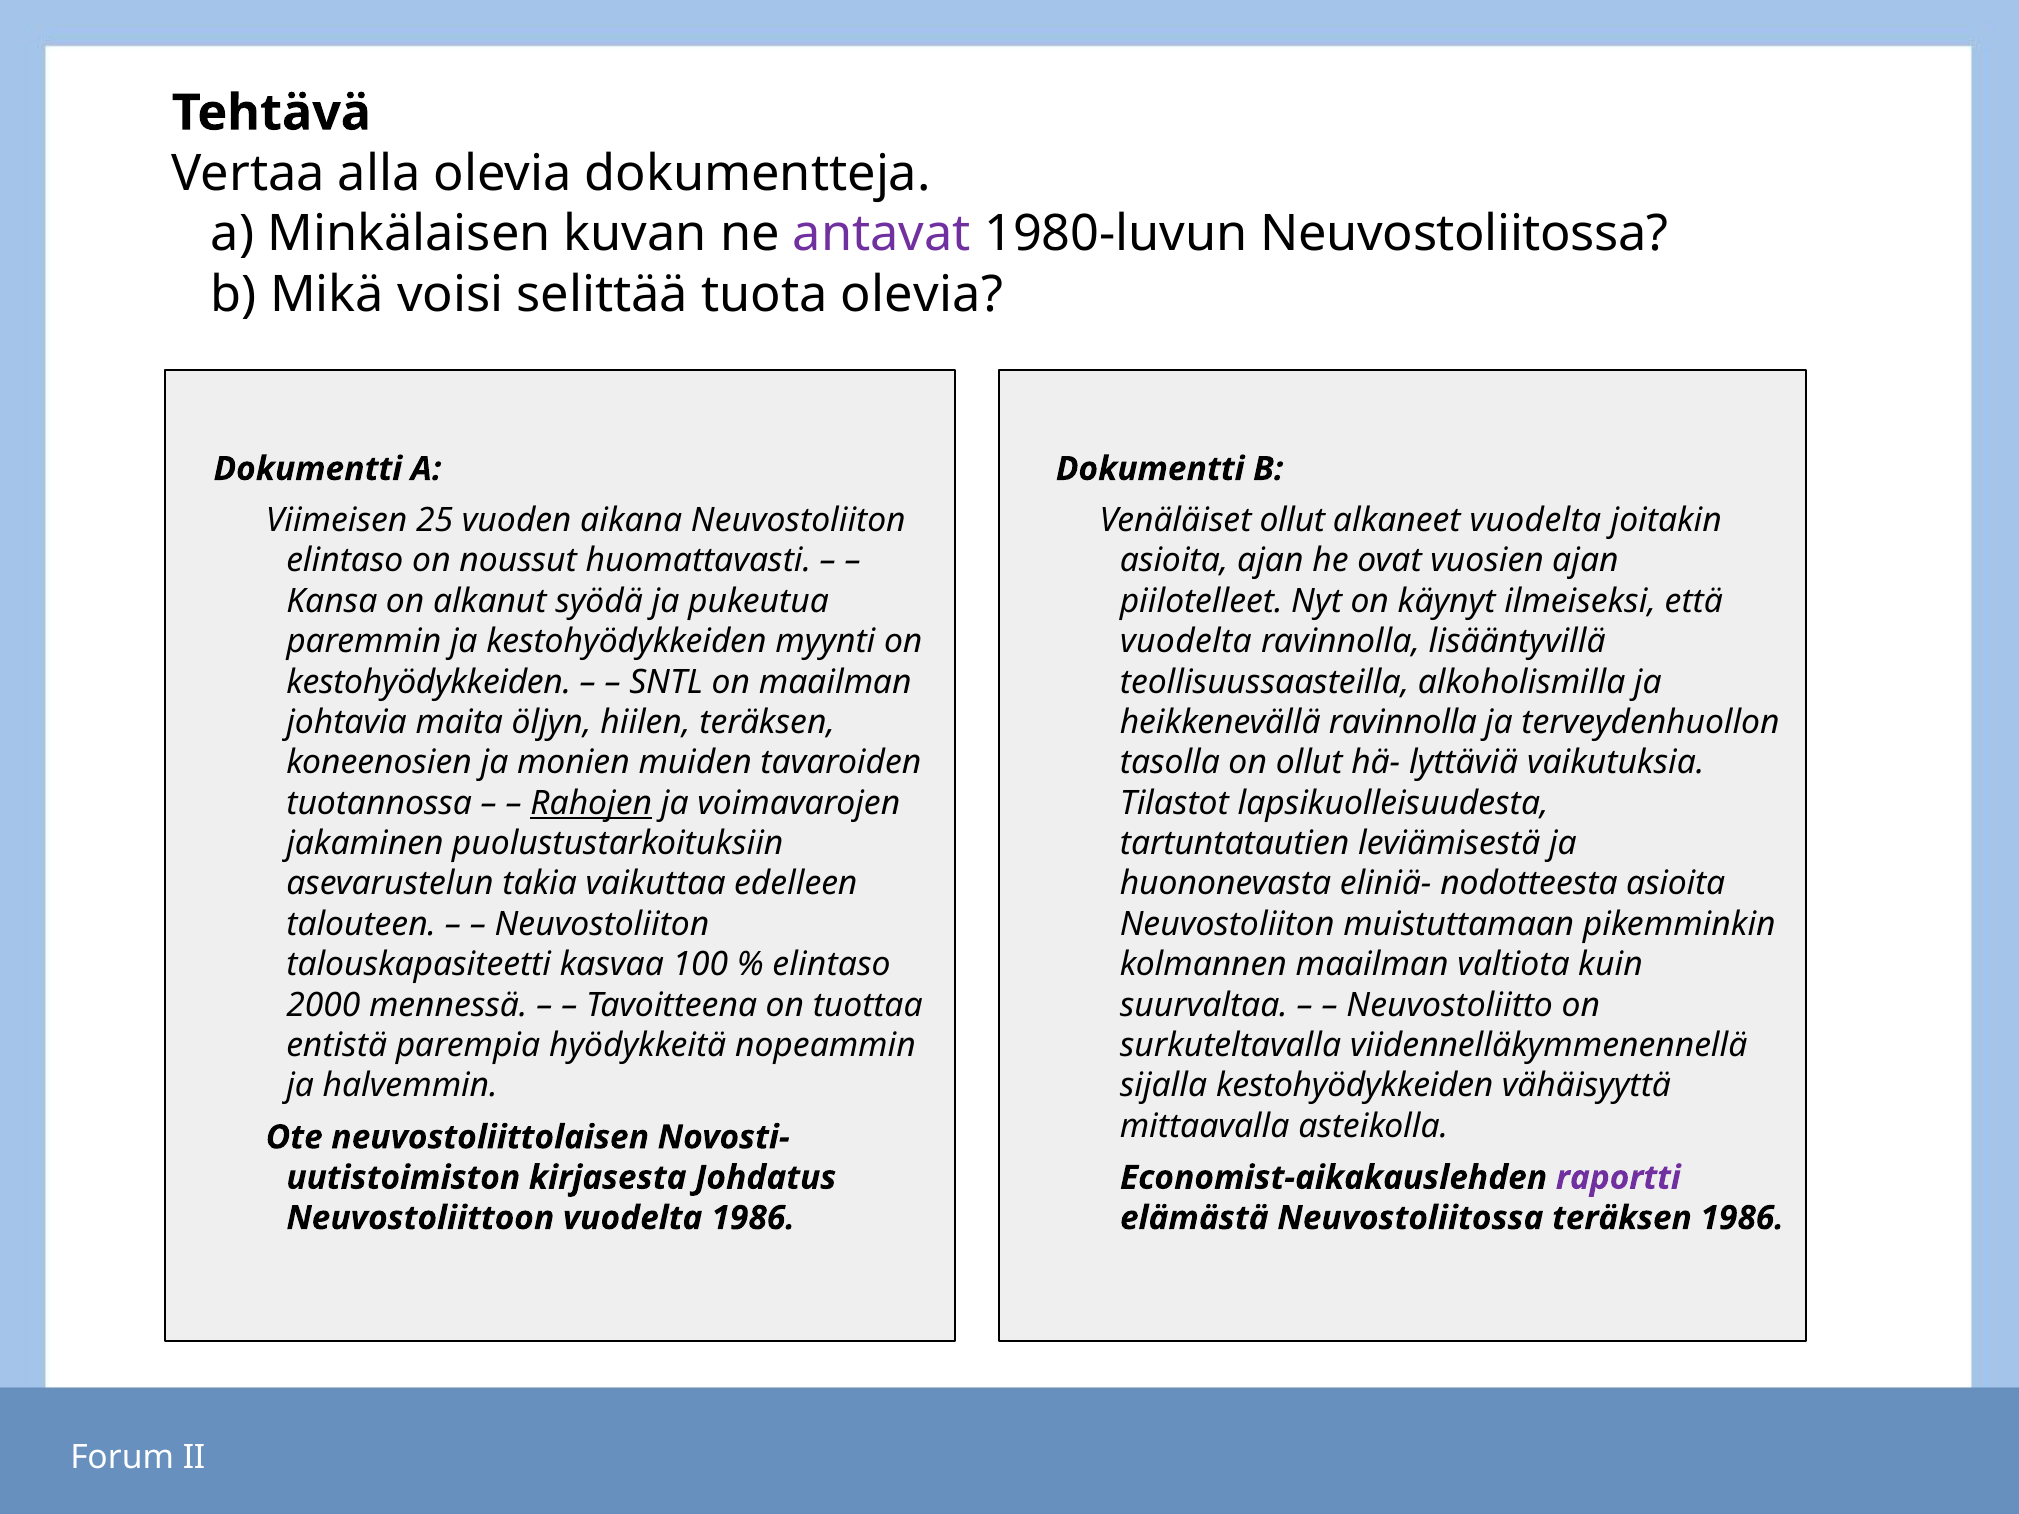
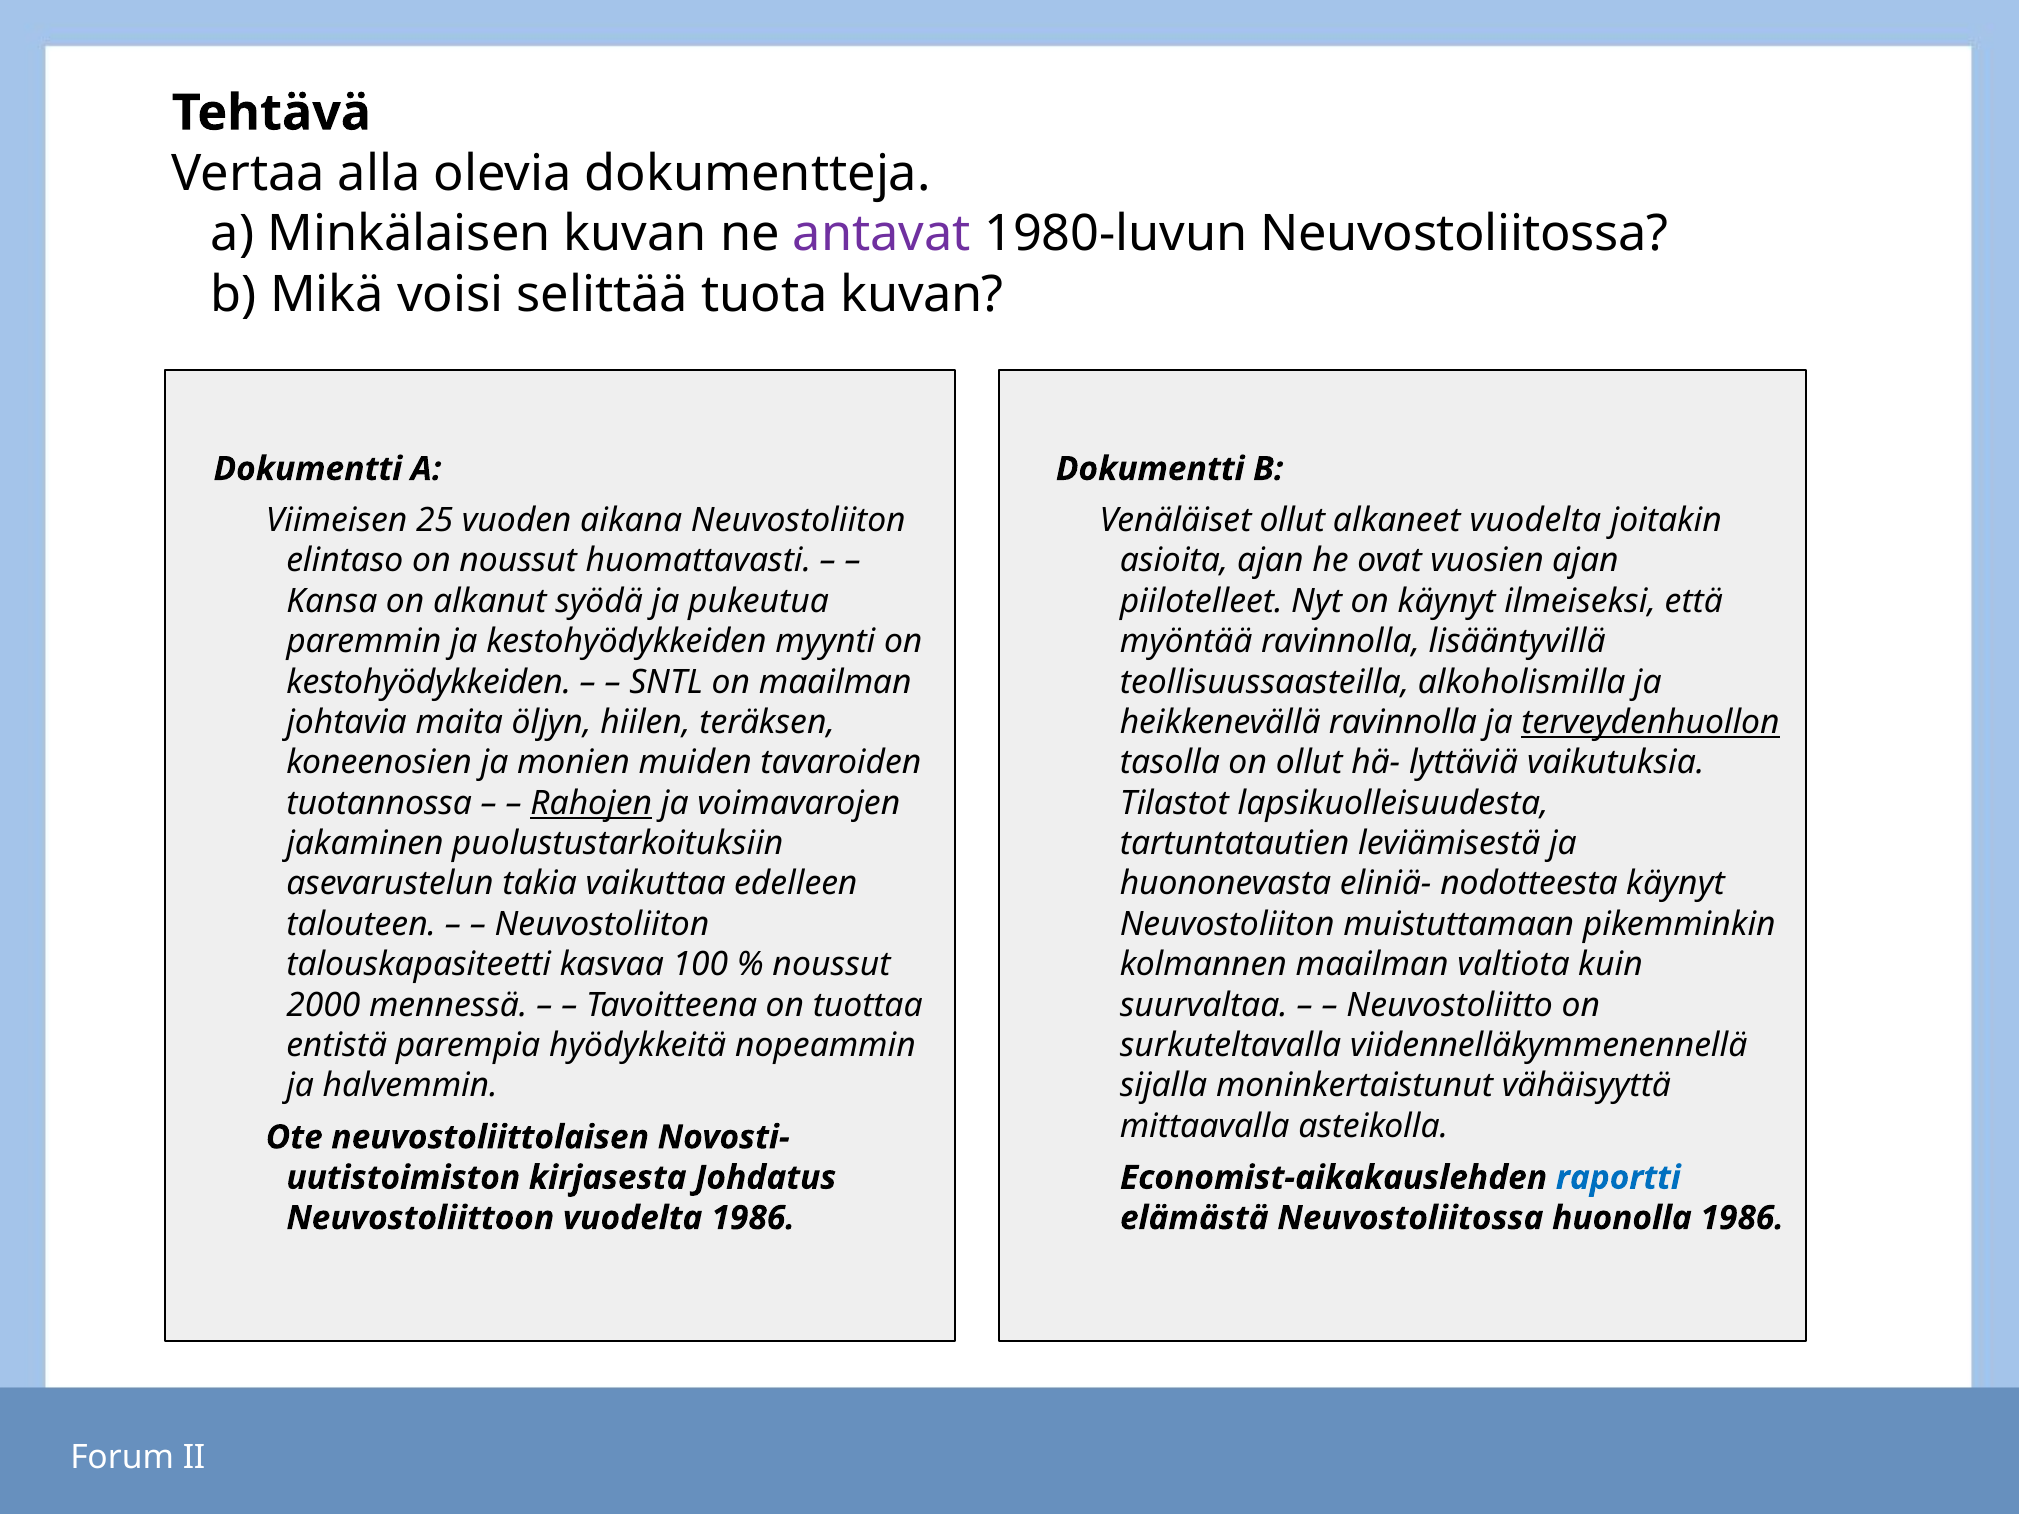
tuota olevia: olevia -> kuvan
vuodelta at (1186, 642): vuodelta -> myöntää
terveydenhuollon underline: none -> present
nodotteesta asioita: asioita -> käynyt
elintaso at (832, 965): elintaso -> noussut
sijalla kestohyödykkeiden: kestohyödykkeiden -> moninkertaistunut
raportti colour: purple -> blue
Neuvostoliitossa teräksen: teräksen -> huonolla
